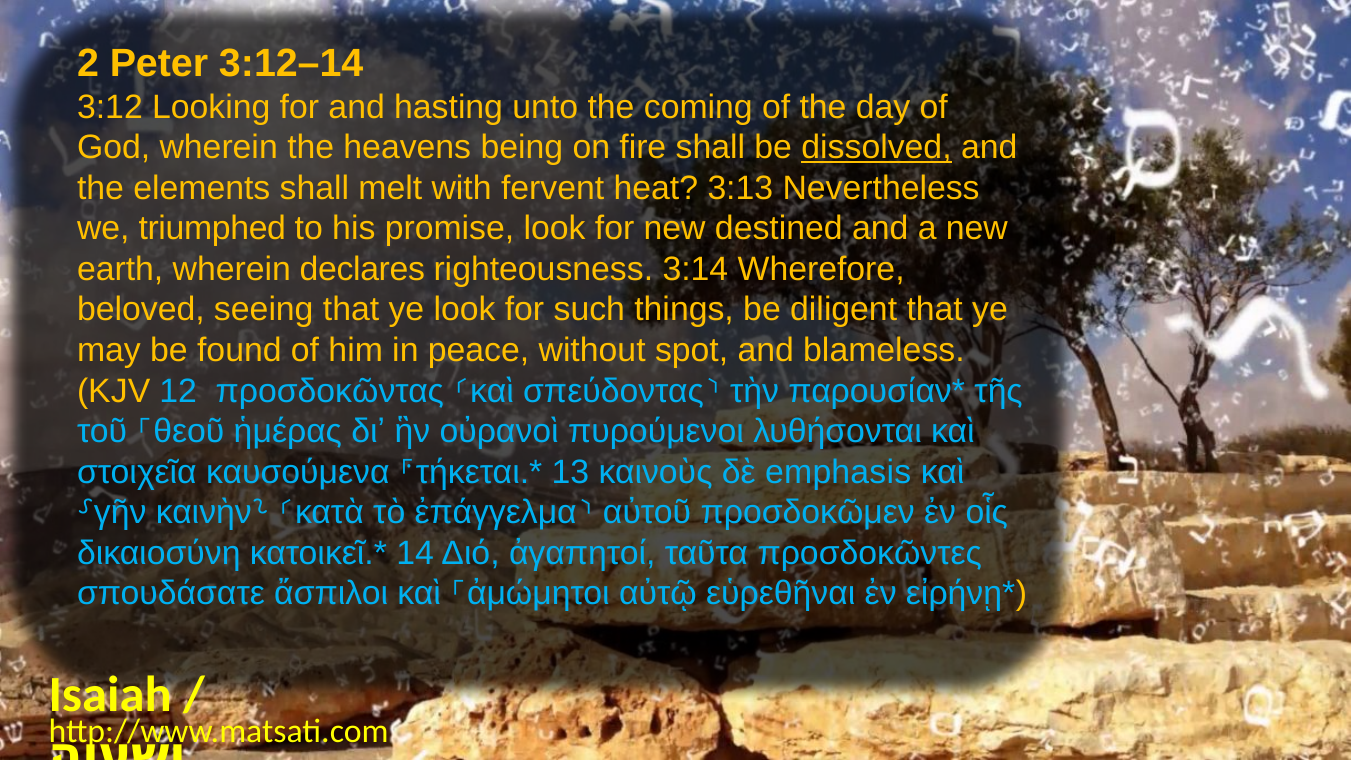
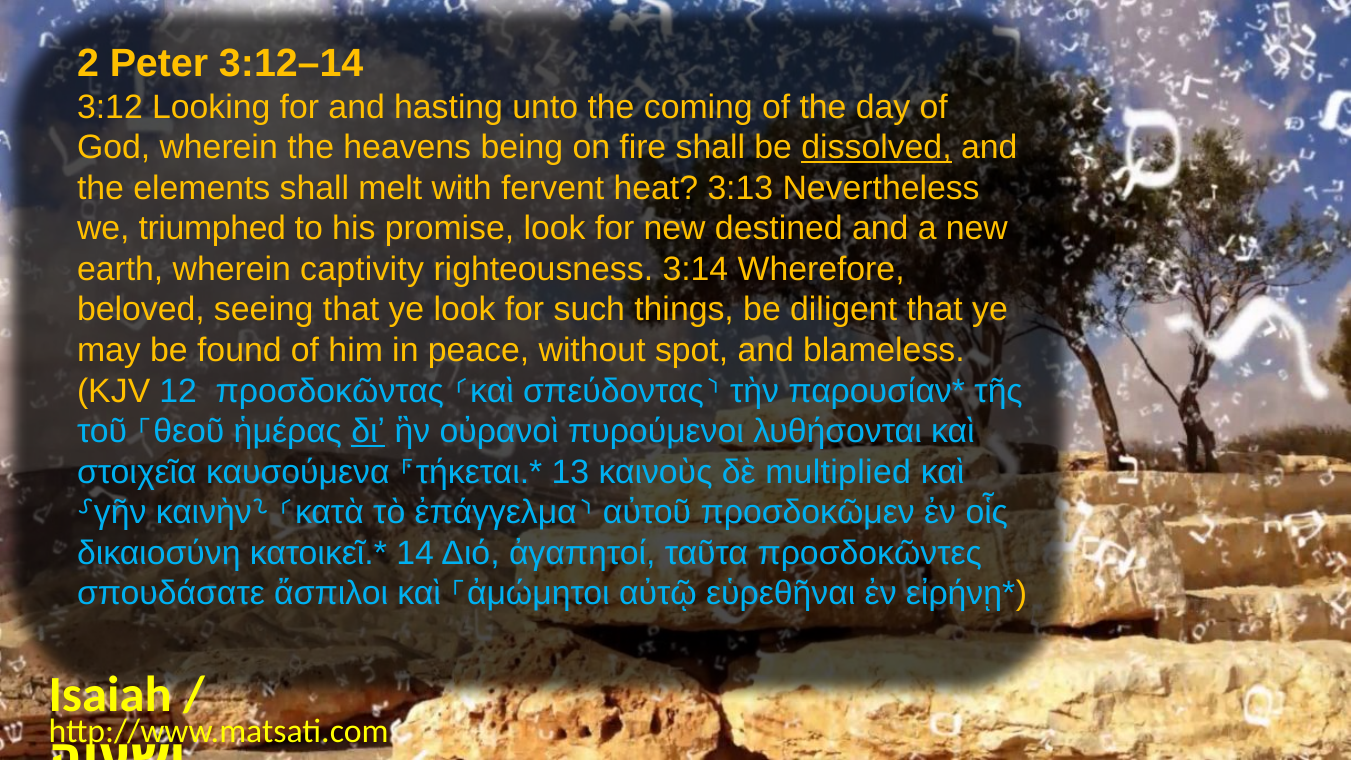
declares: declares -> captivity
διʼ underline: none -> present
emphasis: emphasis -> multiplied
